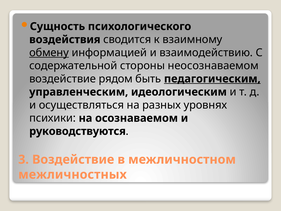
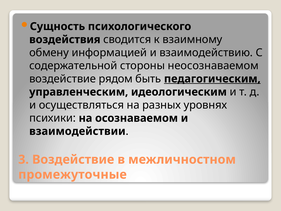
обмену underline: present -> none
руководствуются: руководствуются -> взаимодействии
межличностных: межличностных -> промежуточные
